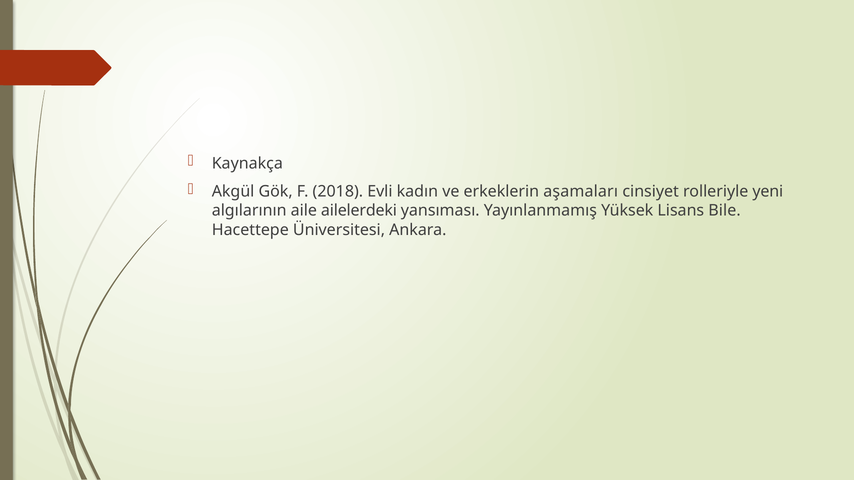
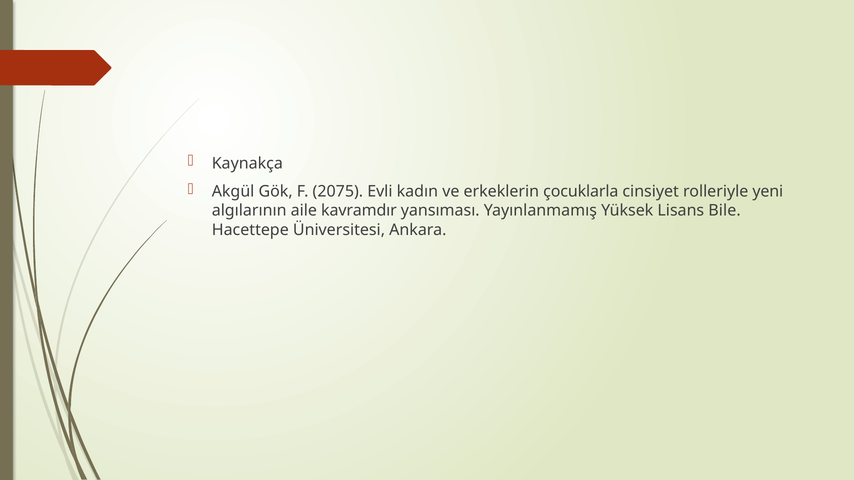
2018: 2018 -> 2075
aşamaları: aşamaları -> çocuklarla
ailelerdeki: ailelerdeki -> kavramdır
